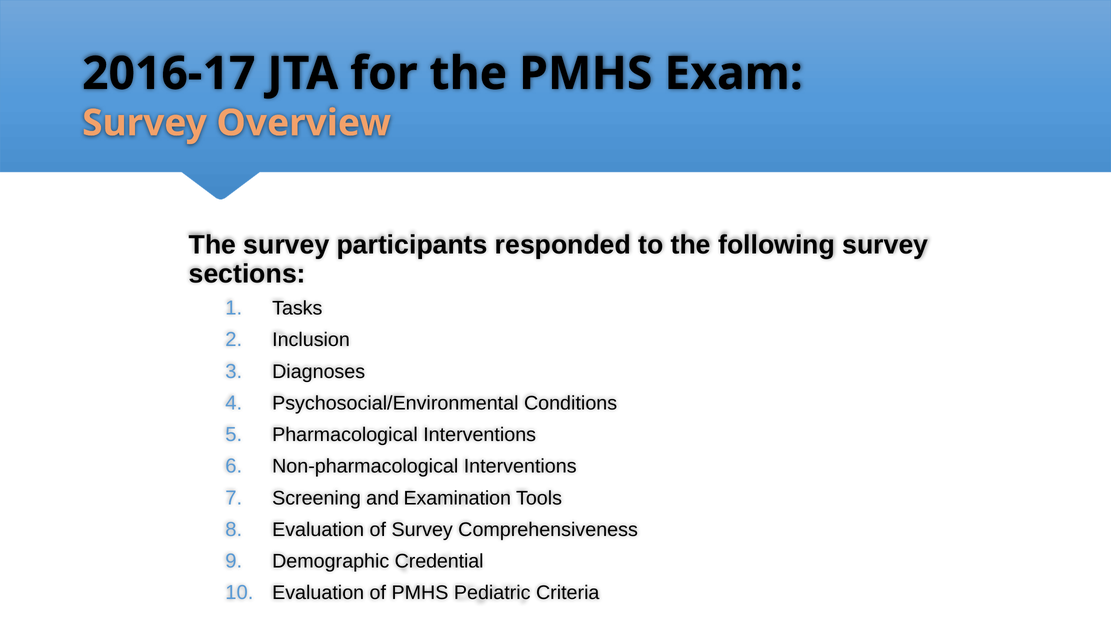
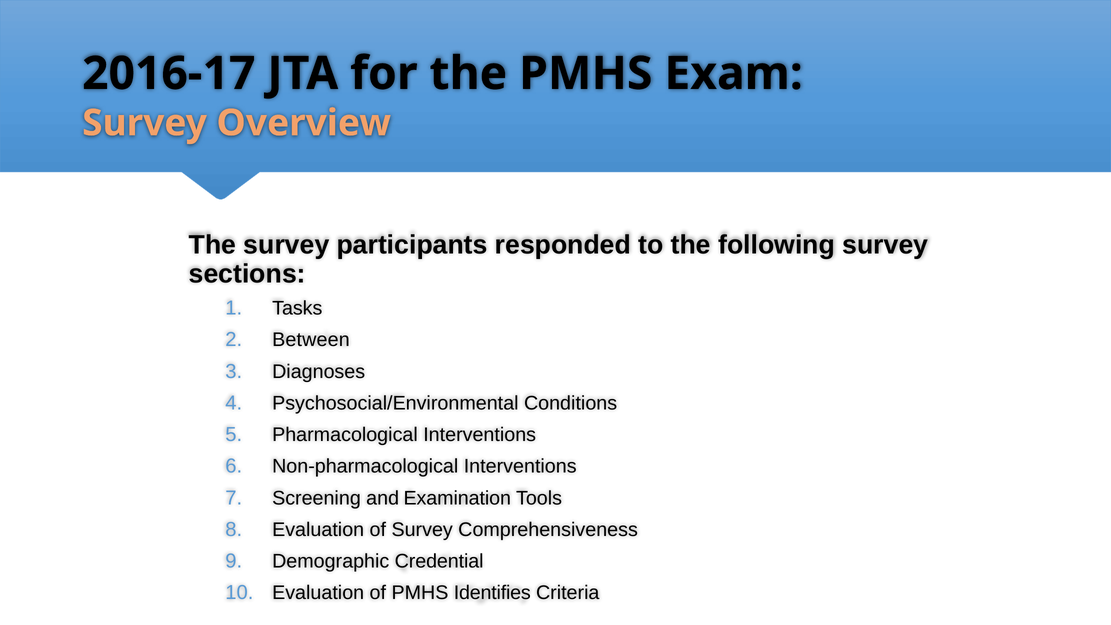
Inclusion: Inclusion -> Between
Pediatric: Pediatric -> Identifies
